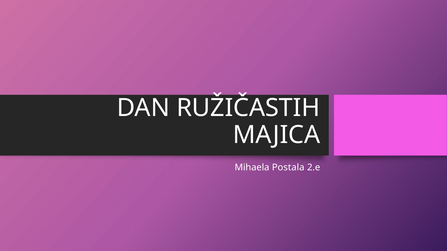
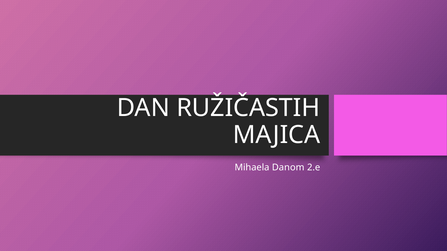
Postala: Postala -> Danom
